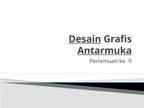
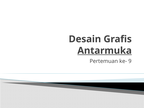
Desain underline: present -> none
